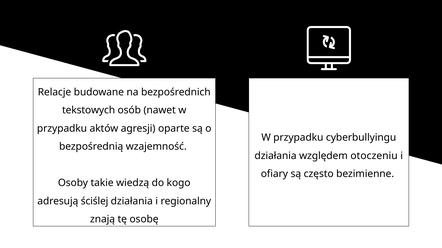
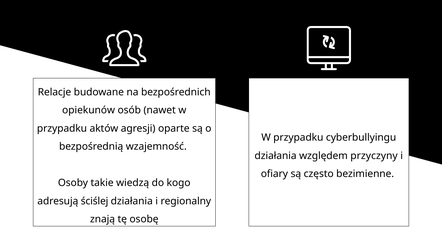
tekstowych: tekstowych -> opiekunów
otoczeniu: otoczeniu -> przyczyny
